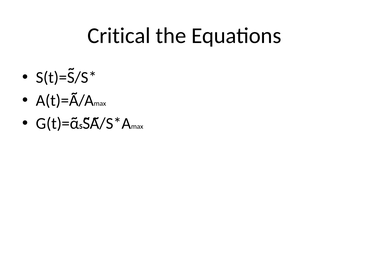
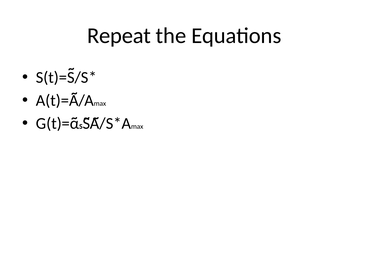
Critical: Critical -> Repeat
